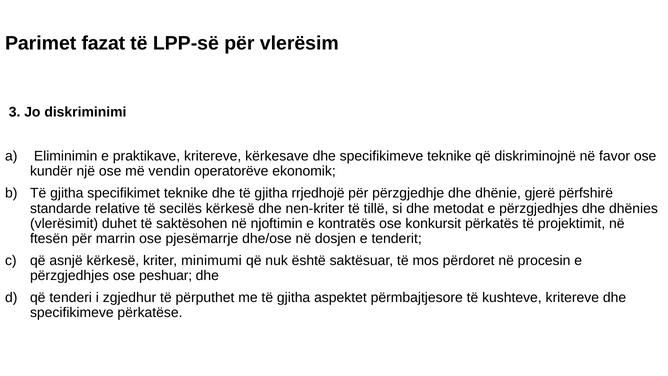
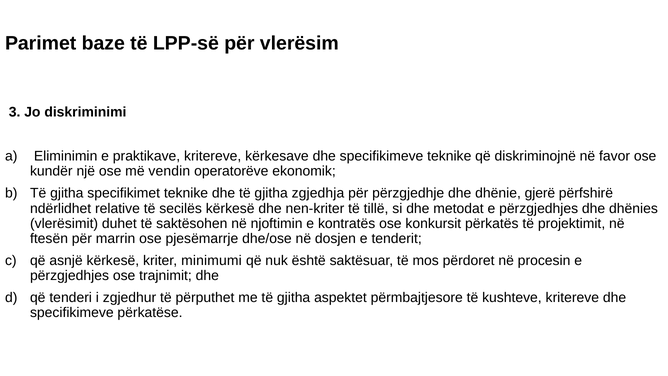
fazat: fazat -> baze
rrjedhojë: rrjedhojë -> zgjedhja
standarde: standarde -> ndërlidhet
peshuar: peshuar -> trajnimit
